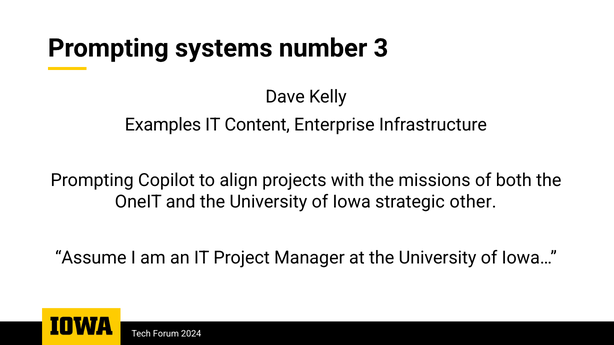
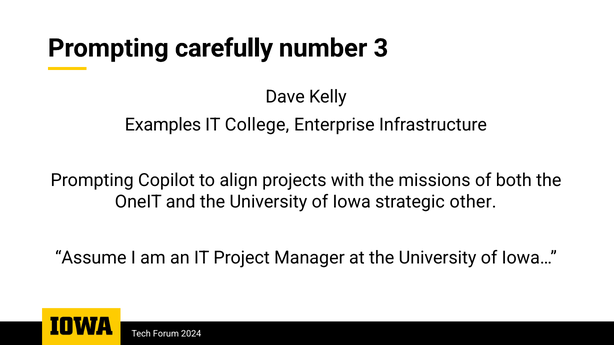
systems: systems -> carefully
Content: Content -> College
